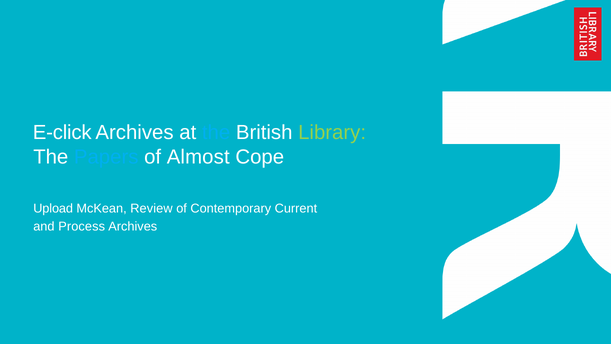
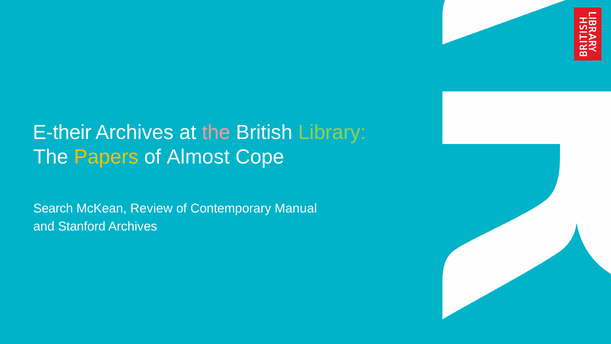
E-click: E-click -> E-their
the at (216, 132) colour: light blue -> pink
Papers colour: light blue -> yellow
Upload: Upload -> Search
Current: Current -> Manual
Process: Process -> Stanford
